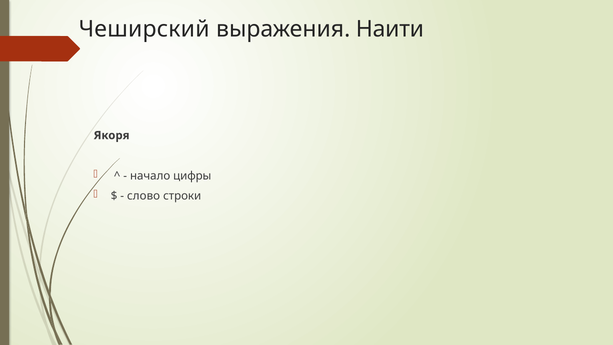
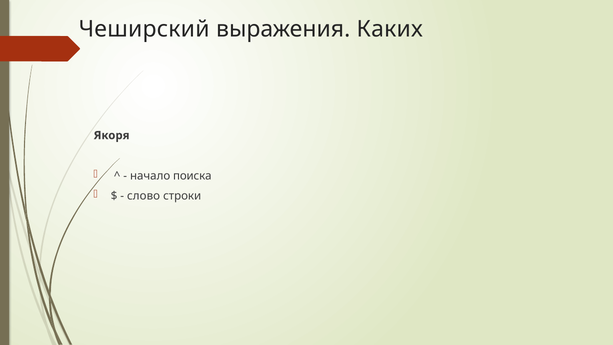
Наити: Наити -> Каких
цифры: цифры -> поиска
